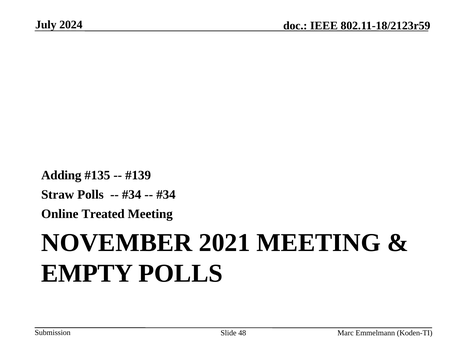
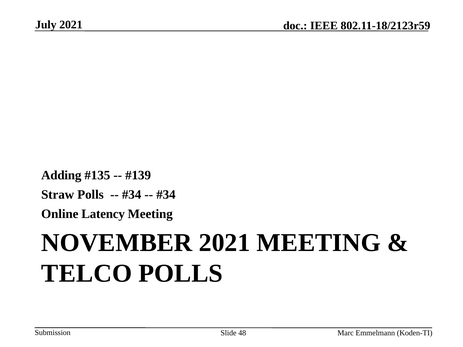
July 2024: 2024 -> 2021
Treated: Treated -> Latency
EMPTY: EMPTY -> TELCO
